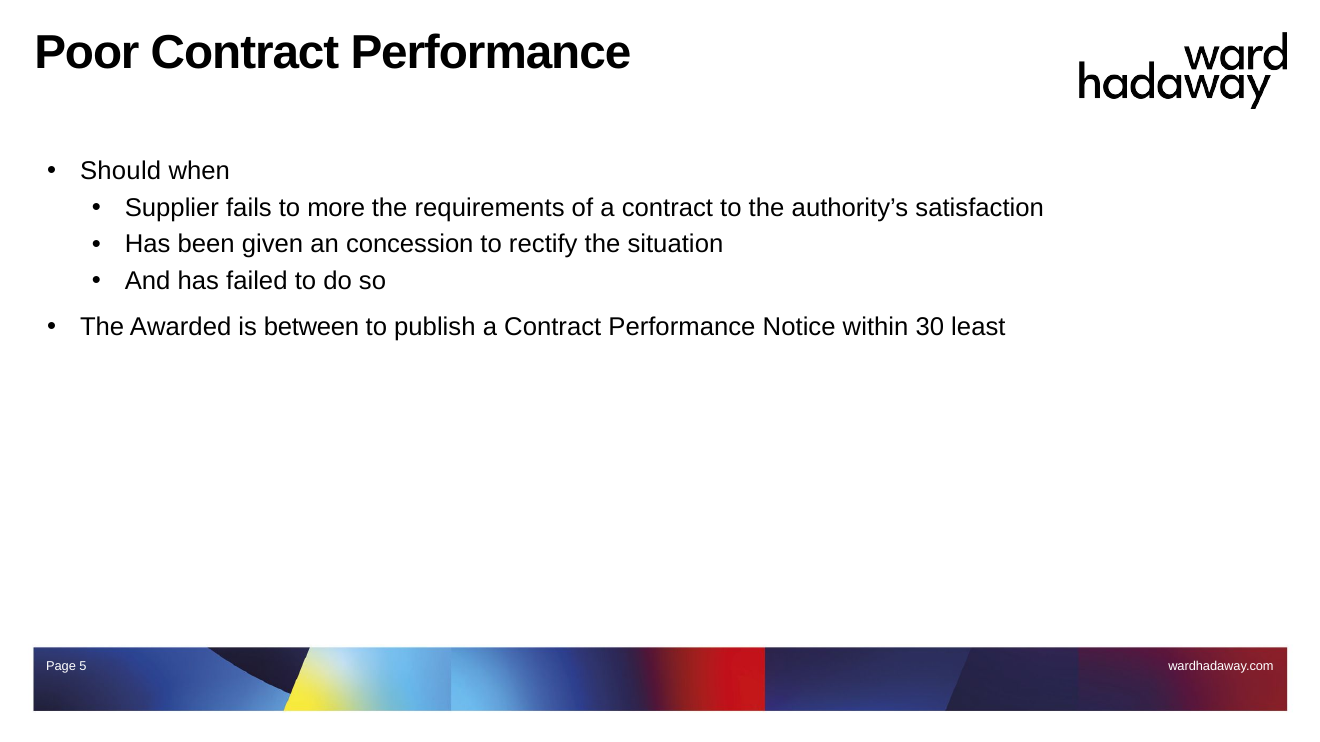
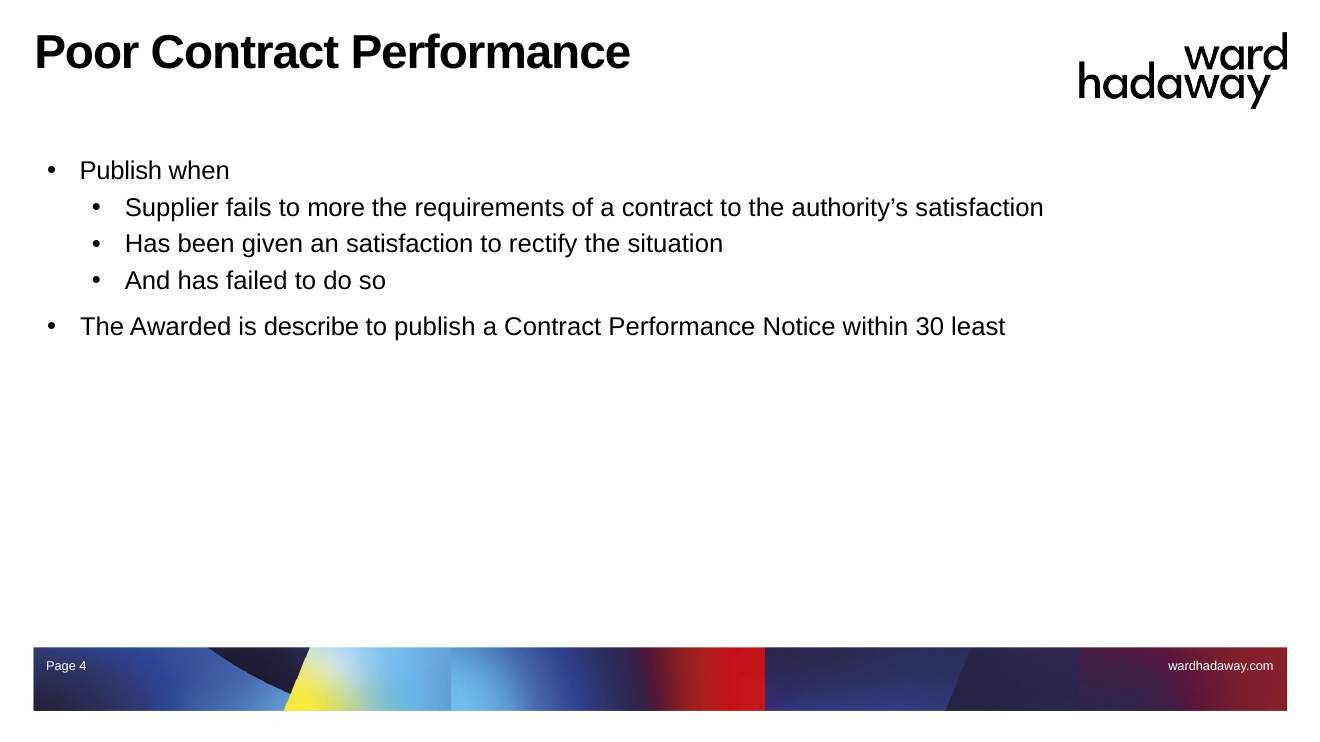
Should at (121, 171): Should -> Publish
an concession: concession -> satisfaction
between: between -> describe
5: 5 -> 4
